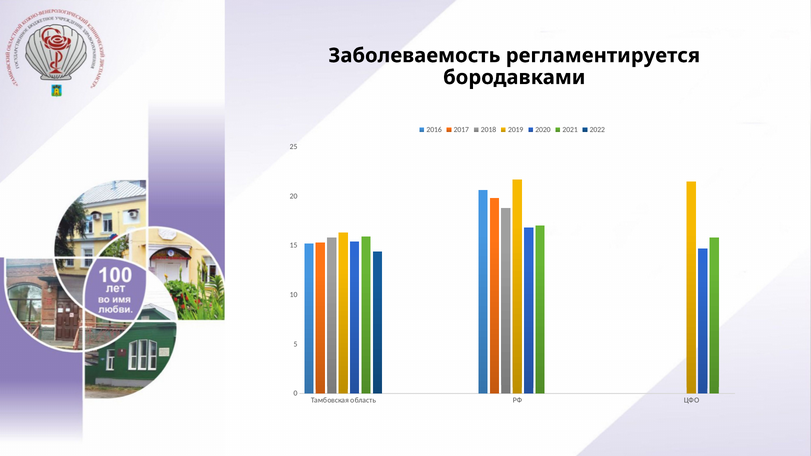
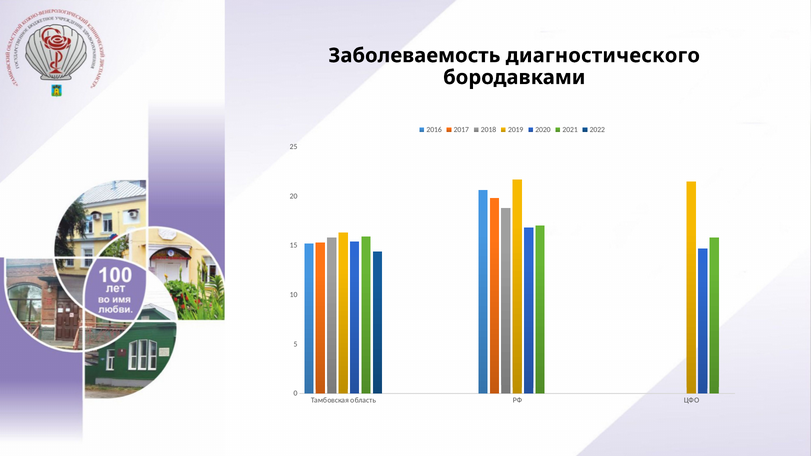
регламентируется: регламентируется -> диагностического
